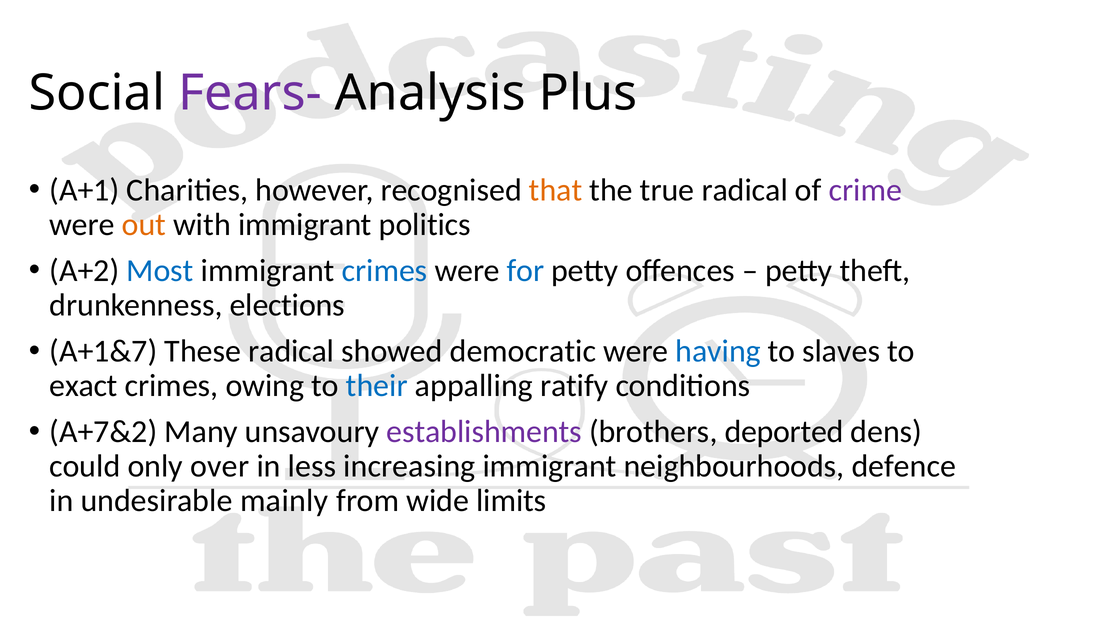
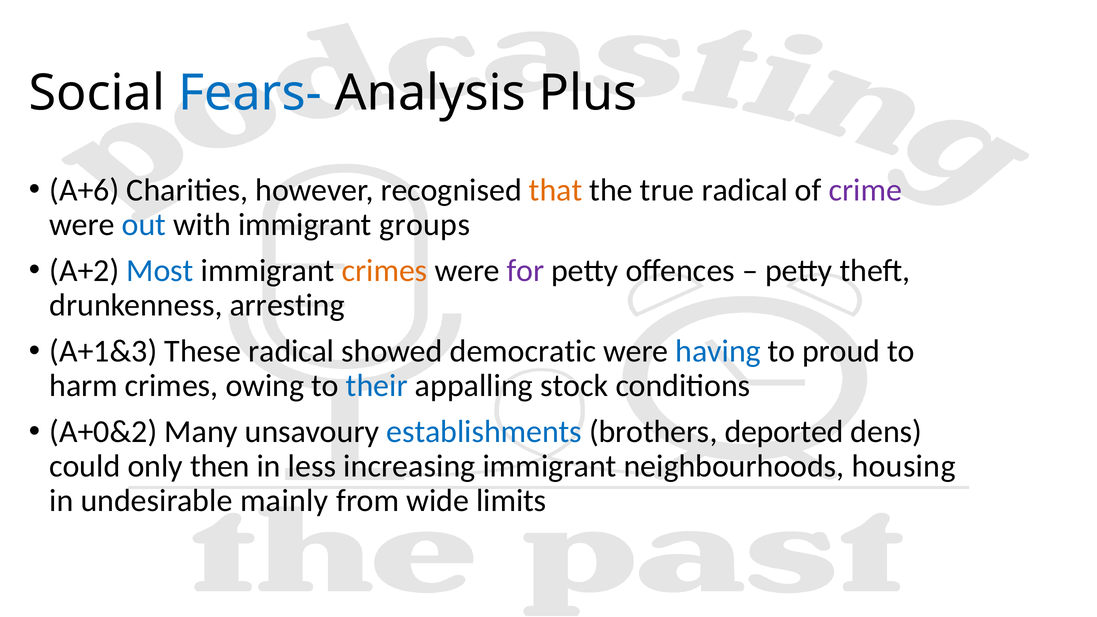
Fears- colour: purple -> blue
A+1: A+1 -> A+6
out colour: orange -> blue
politics: politics -> groups
crimes at (385, 271) colour: blue -> orange
for colour: blue -> purple
elections: elections -> arresting
A+1&7: A+1&7 -> A+1&3
slaves: slaves -> proud
exact: exact -> harm
ratify: ratify -> stock
A+7&2: A+7&2 -> A+0&2
establishments colour: purple -> blue
over: over -> then
defence: defence -> housing
